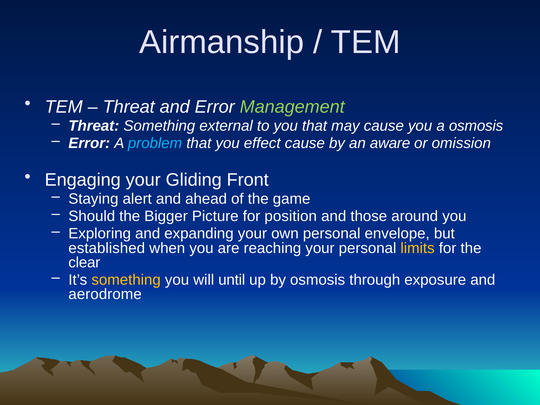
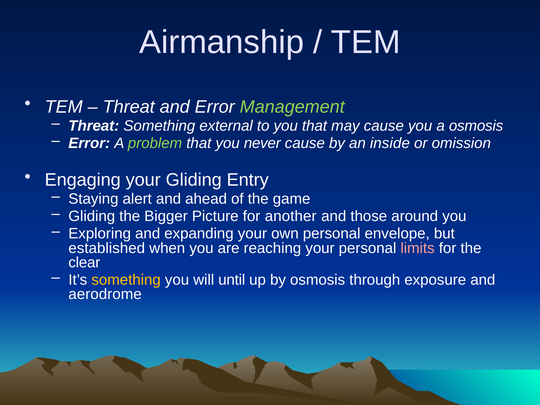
problem colour: light blue -> light green
effect: effect -> never
aware: aware -> inside
Front: Front -> Entry
Should at (92, 216): Should -> Gliding
position: position -> another
limits colour: yellow -> pink
